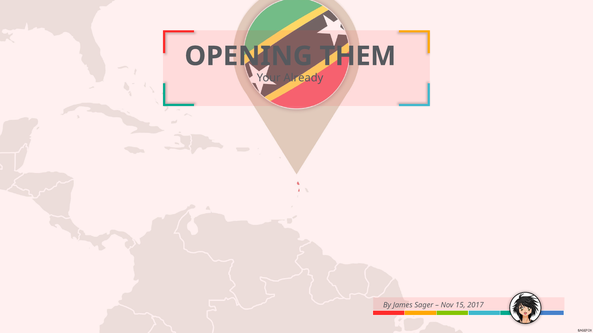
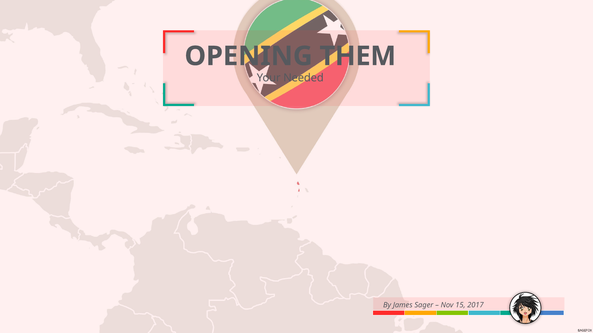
Already: Already -> Needed
